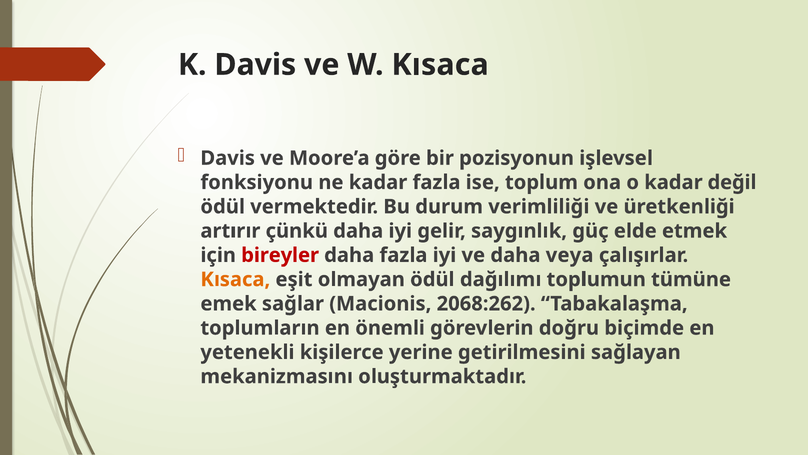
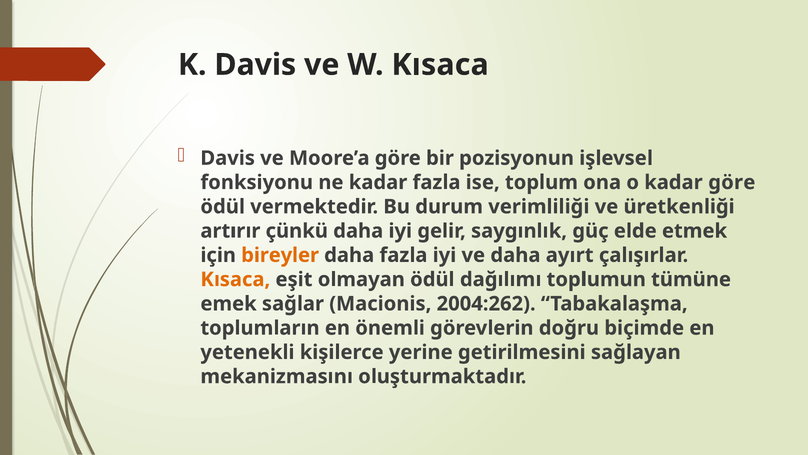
kadar değil: değil -> göre
bireyler colour: red -> orange
veya: veya -> ayırt
2068:262: 2068:262 -> 2004:262
